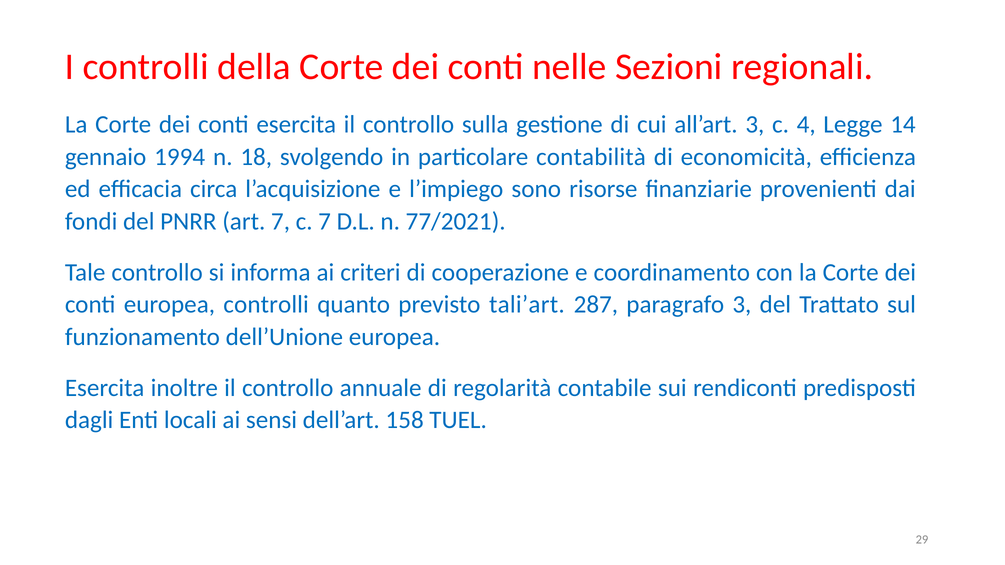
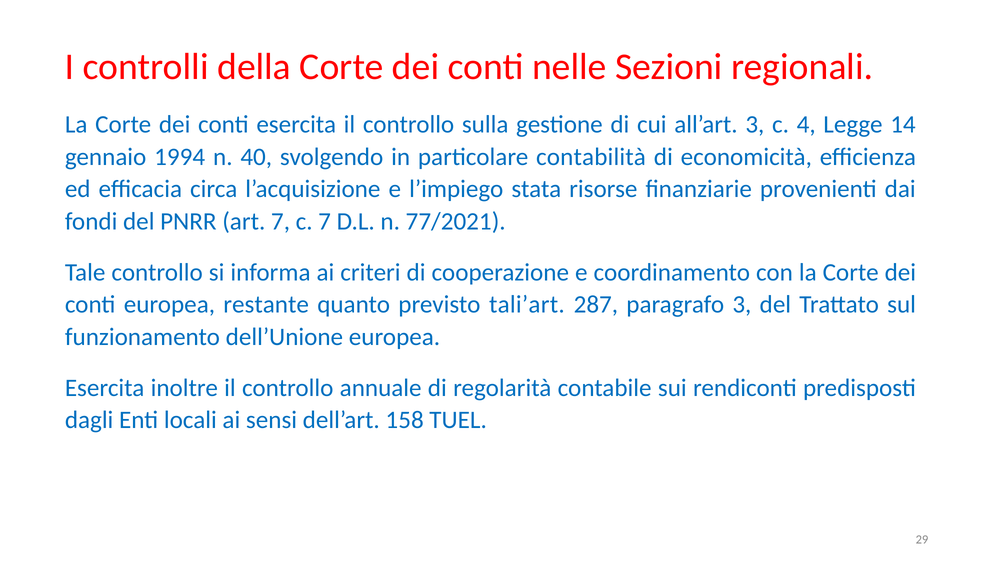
18: 18 -> 40
sono: sono -> stata
europea controlli: controlli -> restante
